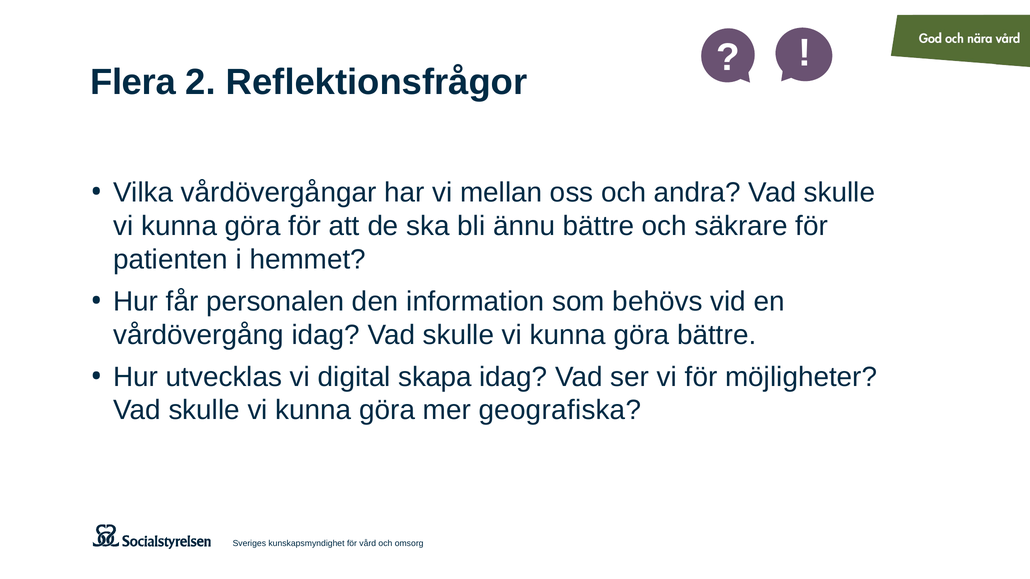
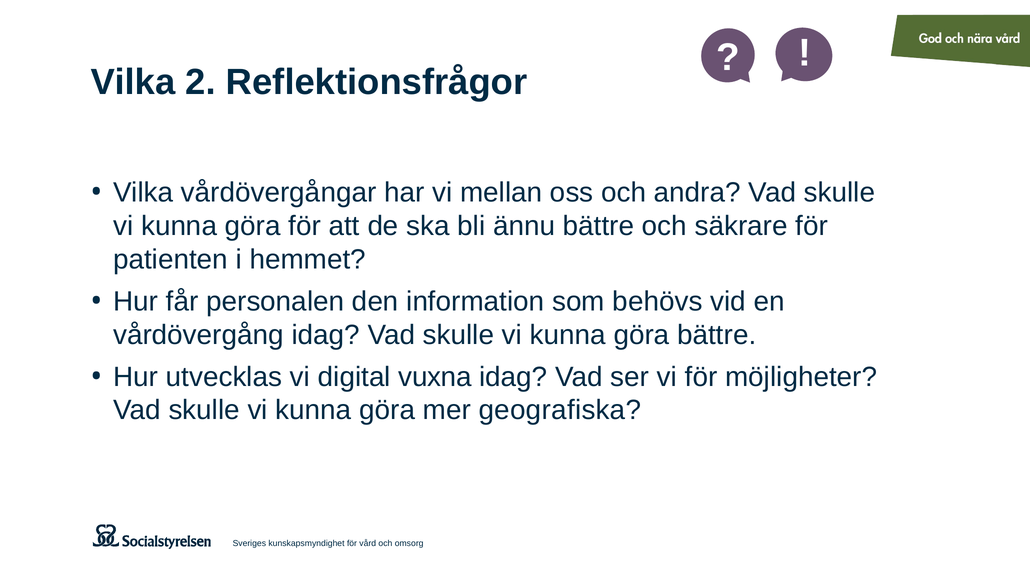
Flera at (133, 82): Flera -> Vilka
skapa: skapa -> vuxna
